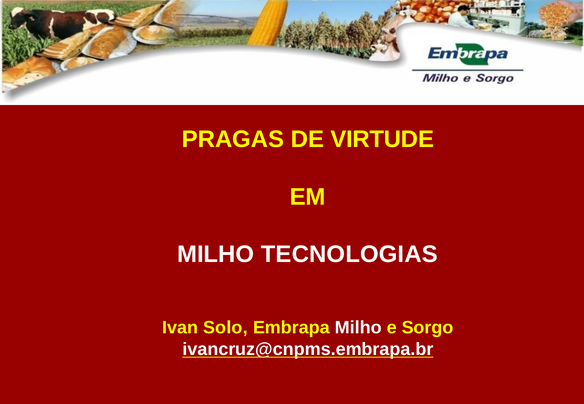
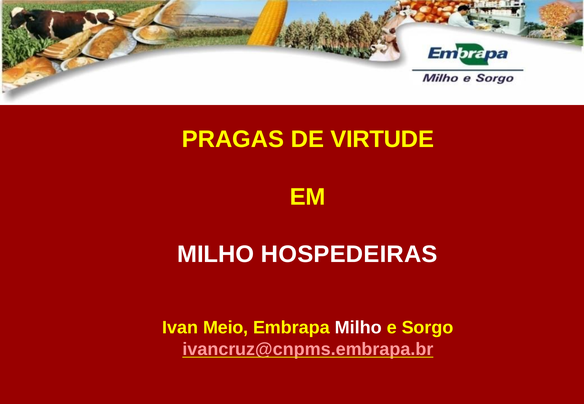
TECNOLOGIAS: TECNOLOGIAS -> HOSPEDEIRAS
Solo: Solo -> Meio
ivancruz@cnpms.embrapa.br colour: white -> pink
